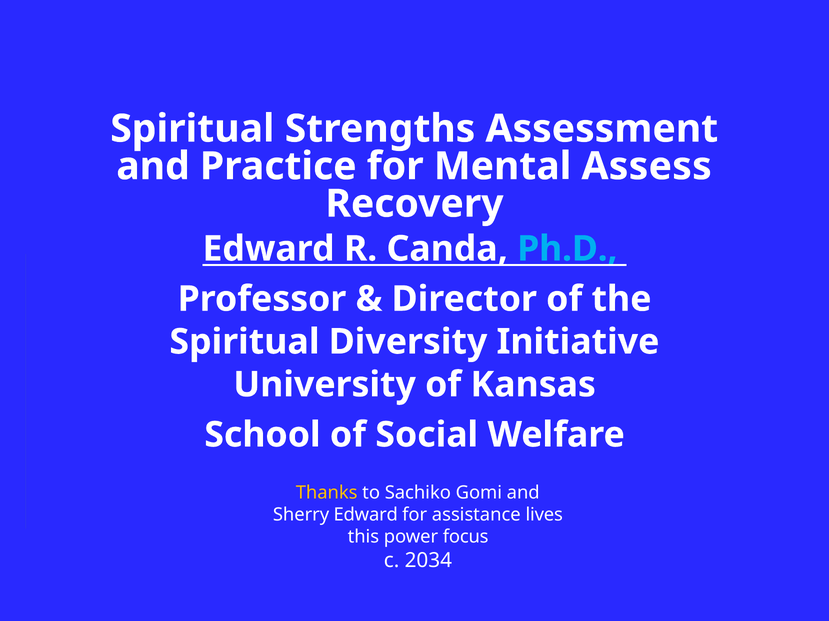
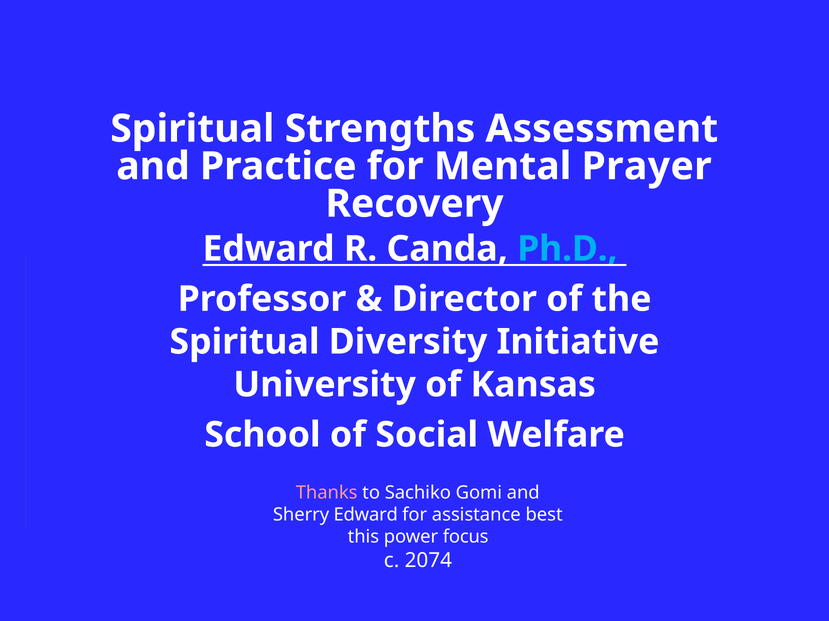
Assess: Assess -> Prayer
Thanks colour: yellow -> pink
lives: lives -> best
2034: 2034 -> 2074
